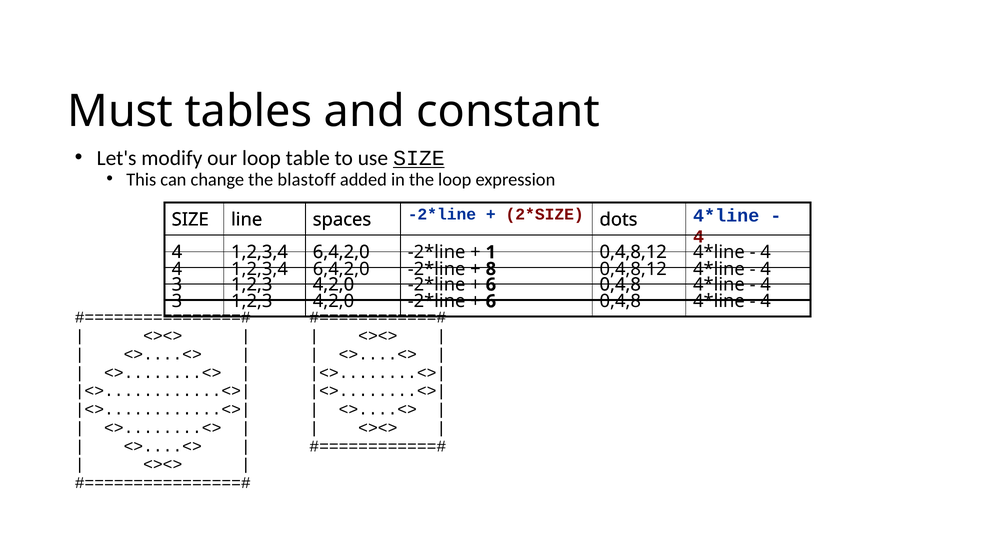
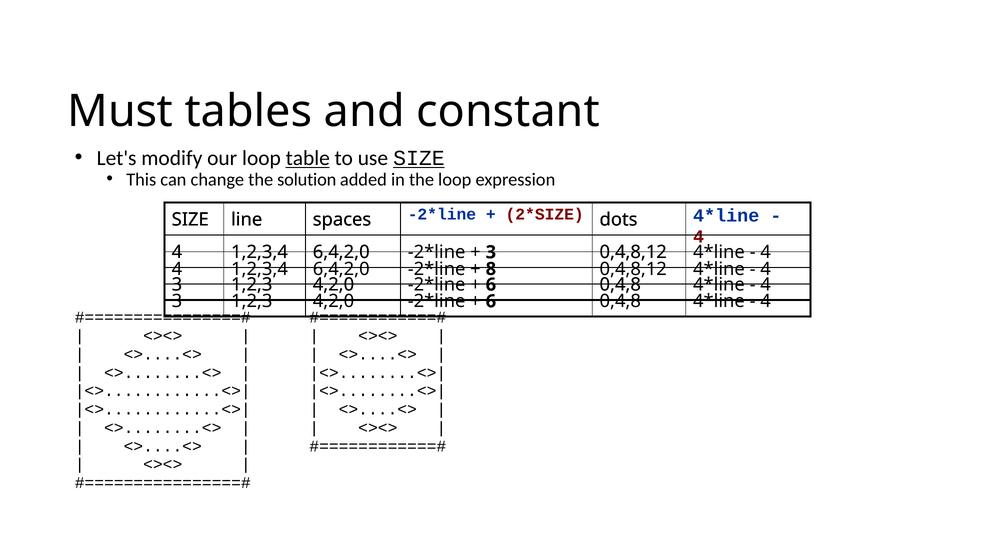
table underline: none -> present
blastoff: blastoff -> solution
1 at (491, 252): 1 -> 3
